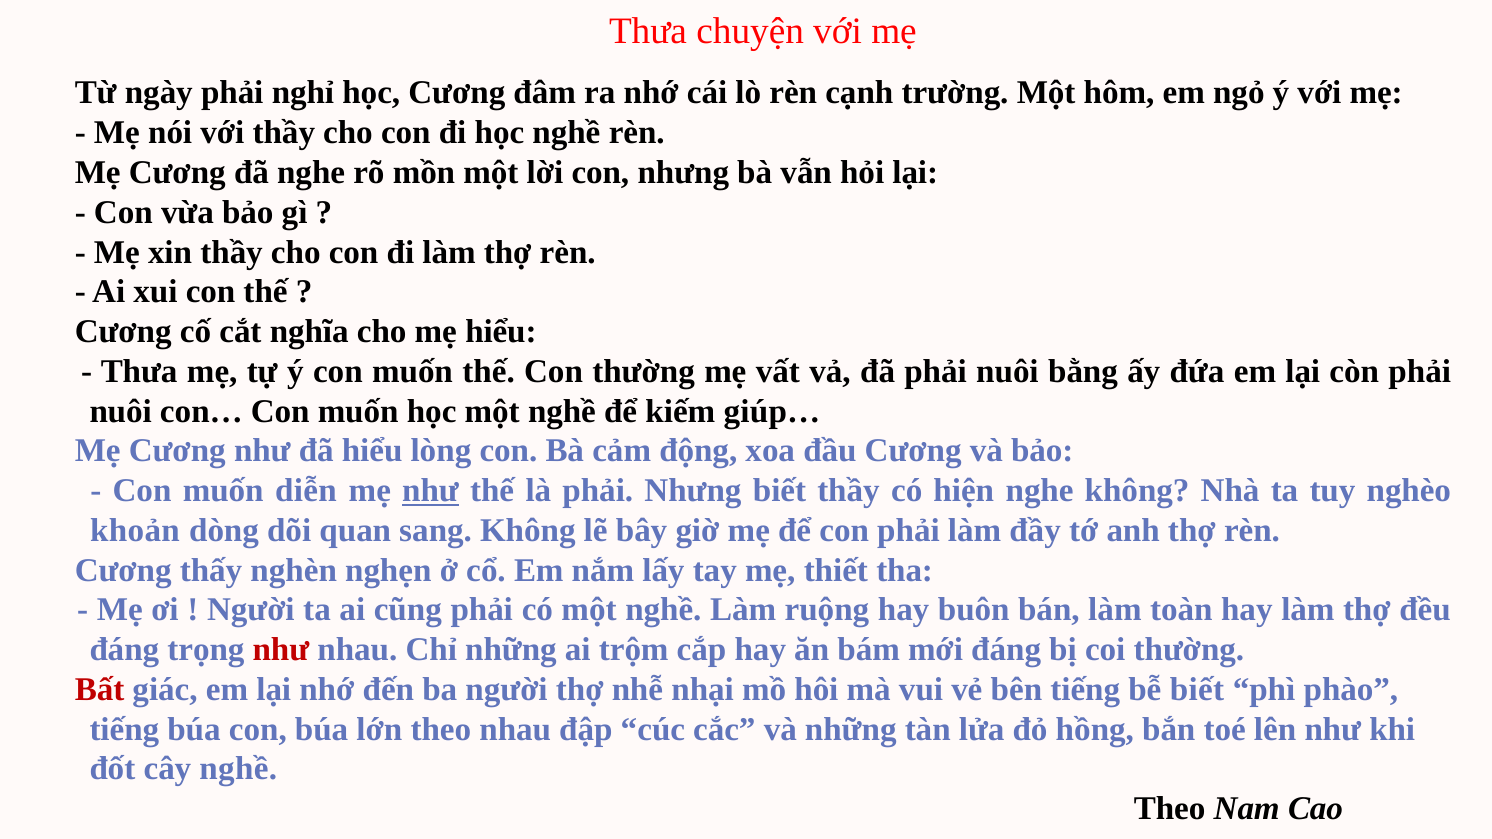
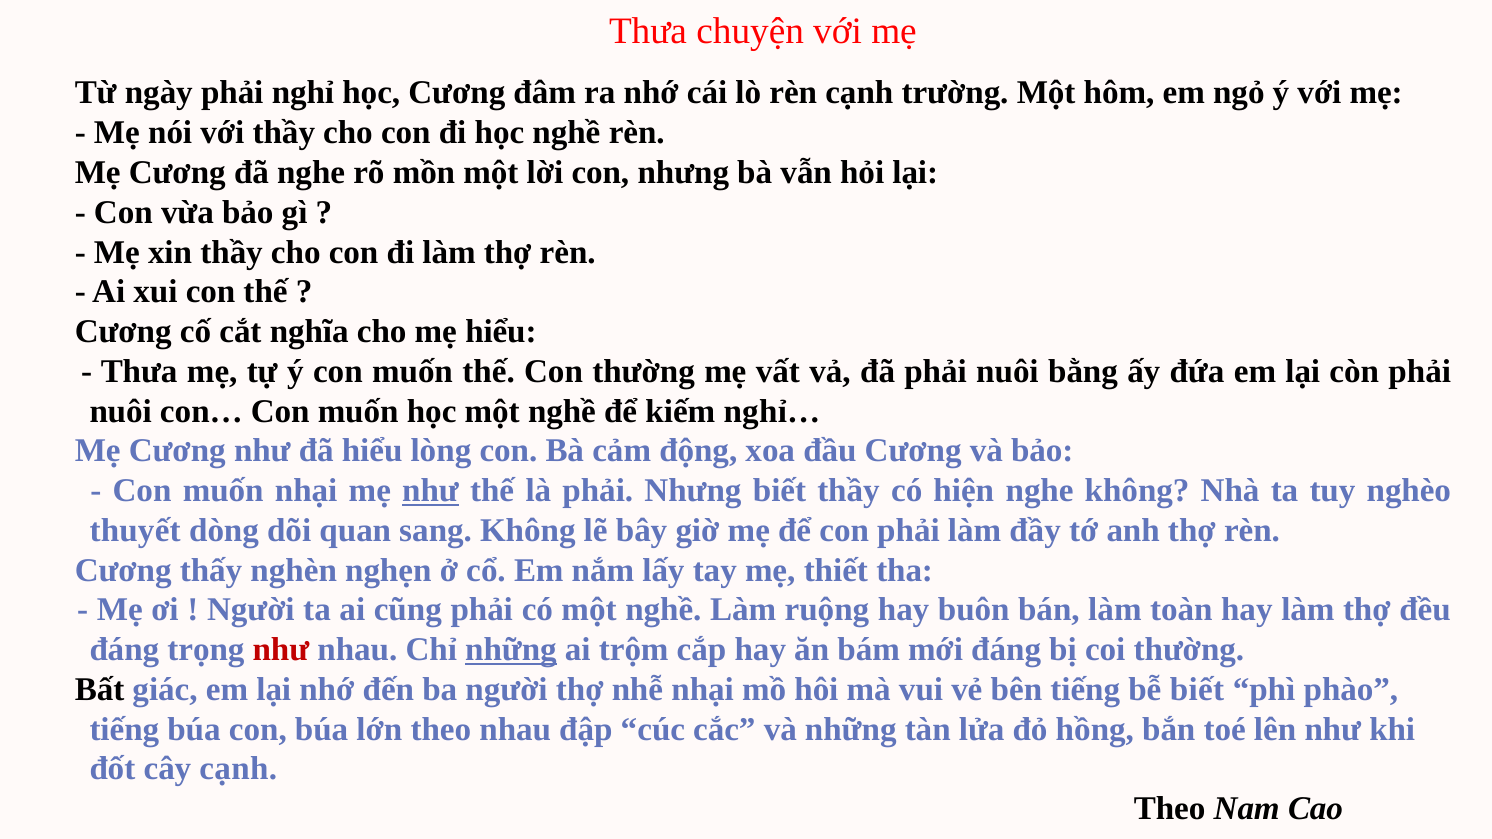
giúp…: giúp… -> nghỉ…
muốn diễn: diễn -> nhại
khoản: khoản -> thuyết
những at (511, 650) underline: none -> present
Bất colour: red -> black
cây nghề: nghề -> cạnh
